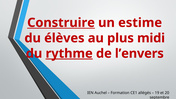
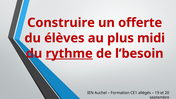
Construire underline: present -> none
estime: estime -> offerte
l’envers: l’envers -> l’besoin
